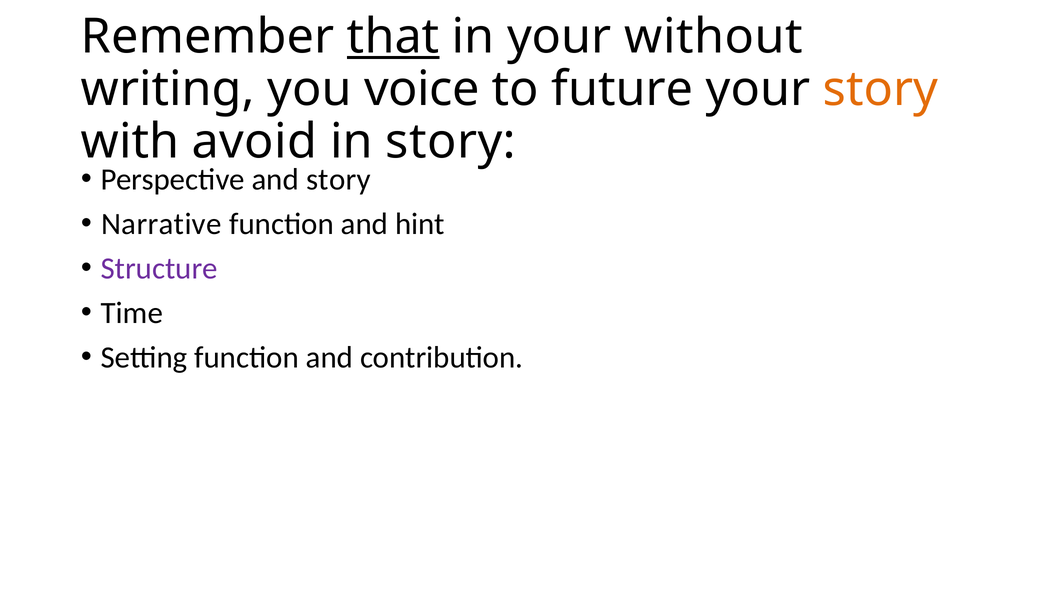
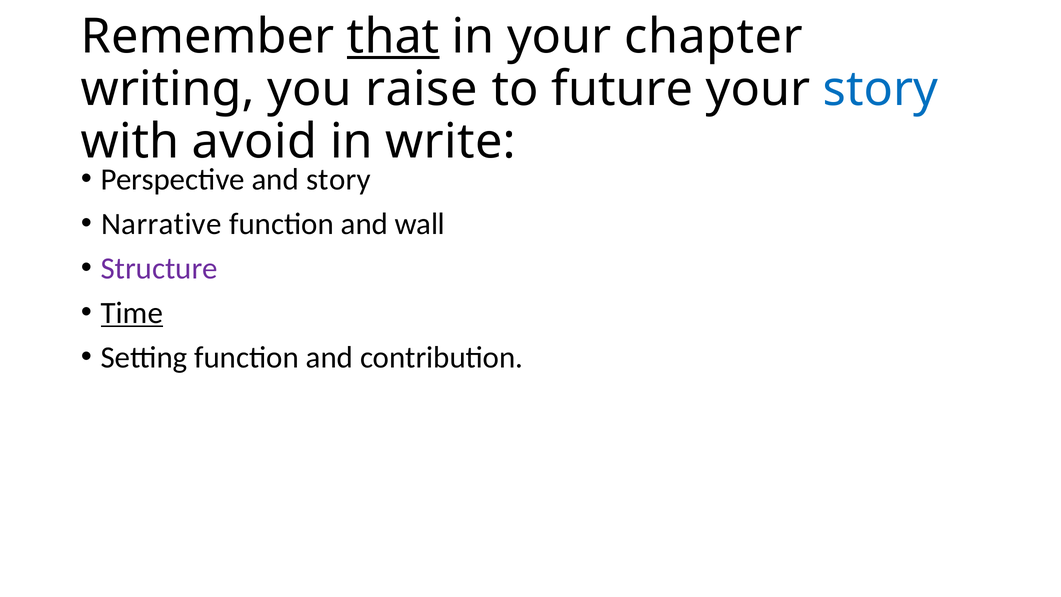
without: without -> chapter
voice: voice -> raise
story at (880, 89) colour: orange -> blue
in story: story -> write
hint: hint -> wall
Time underline: none -> present
